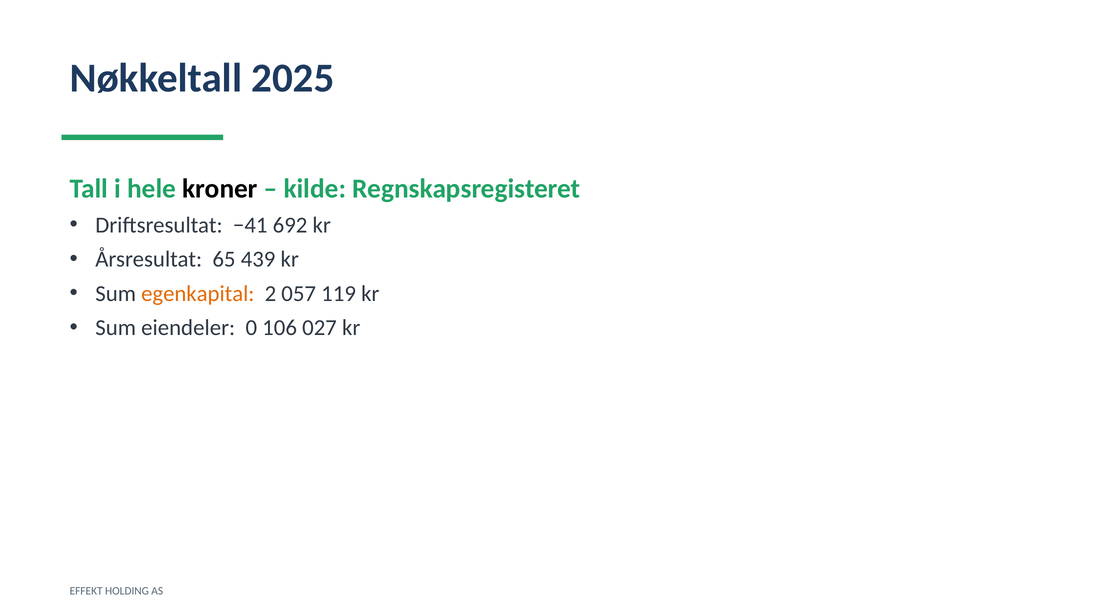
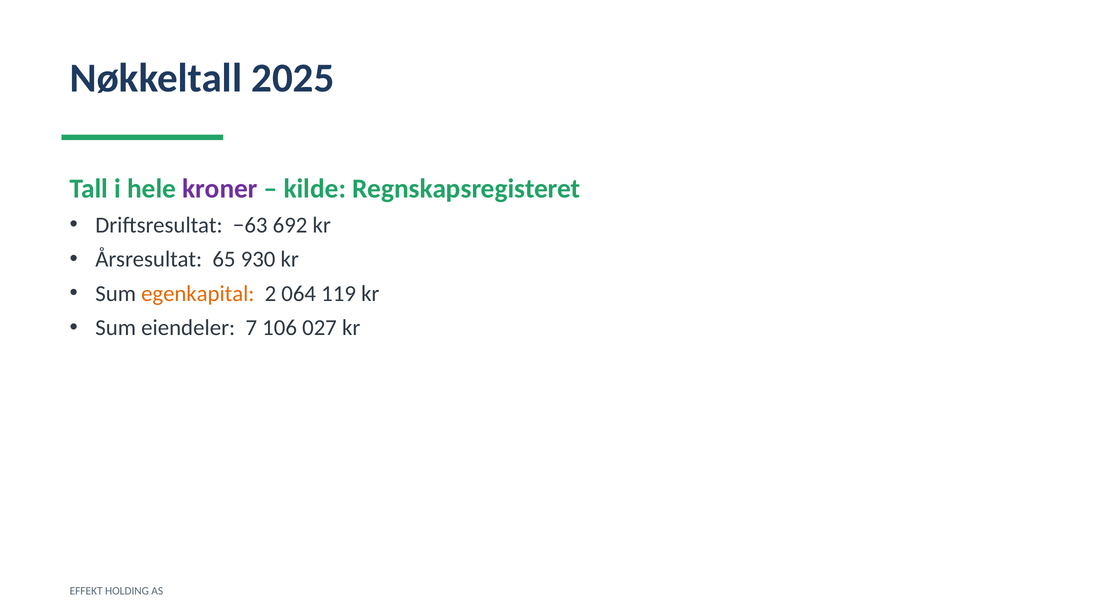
kroner colour: black -> purple
−41: −41 -> −63
439: 439 -> 930
057: 057 -> 064
0: 0 -> 7
